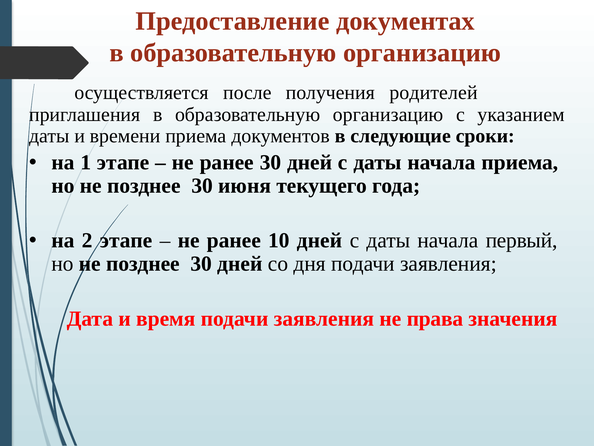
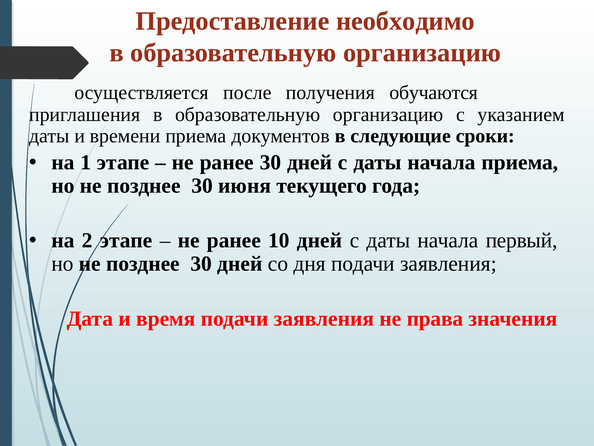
документах: документах -> необходимо
родителей: родителей -> обучаются
